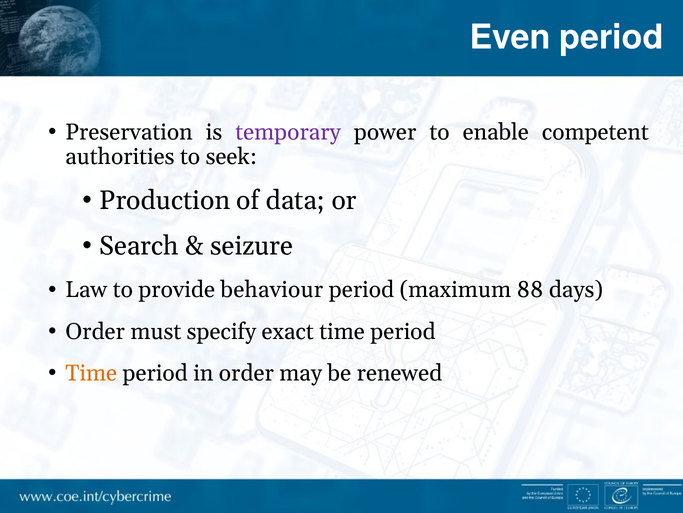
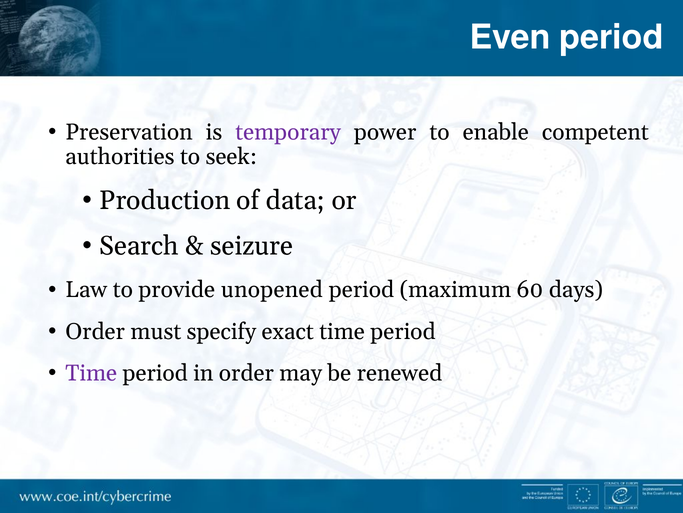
behaviour: behaviour -> unopened
88: 88 -> 60
Time at (91, 373) colour: orange -> purple
